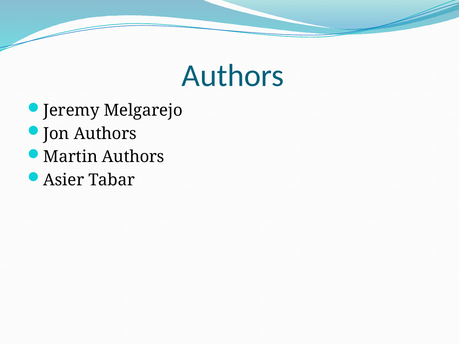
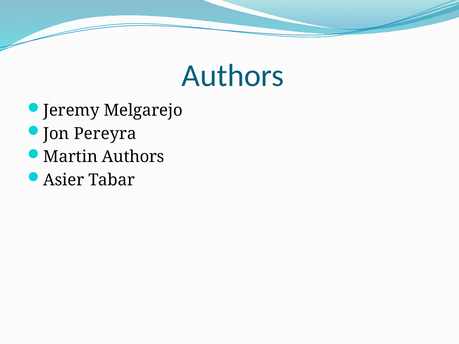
Jon Authors: Authors -> Pereyra
